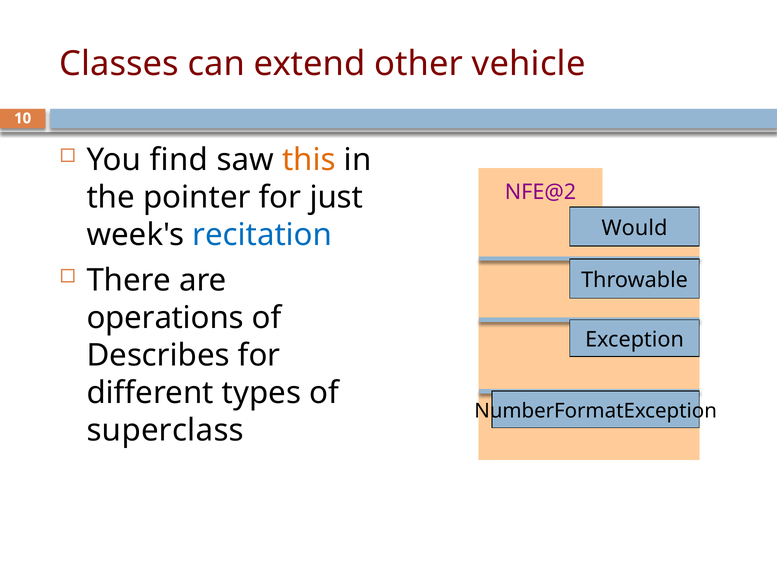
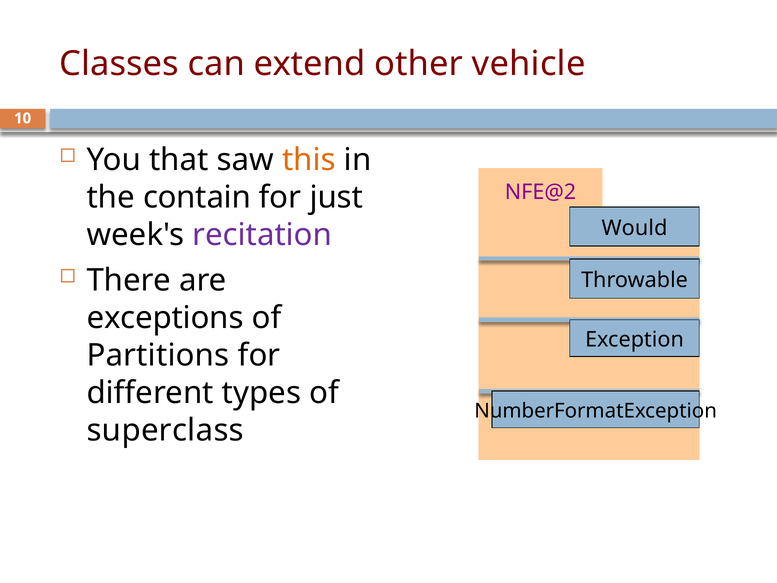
find: find -> that
pointer: pointer -> contain
recitation colour: blue -> purple
operations: operations -> exceptions
Describes: Describes -> Partitions
